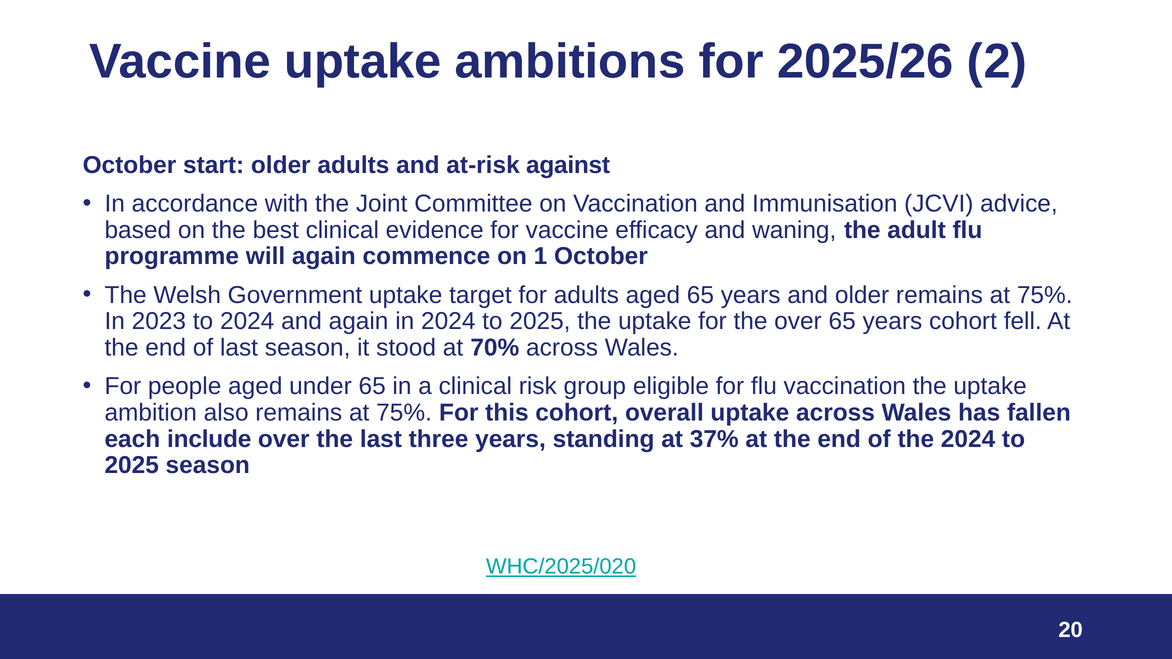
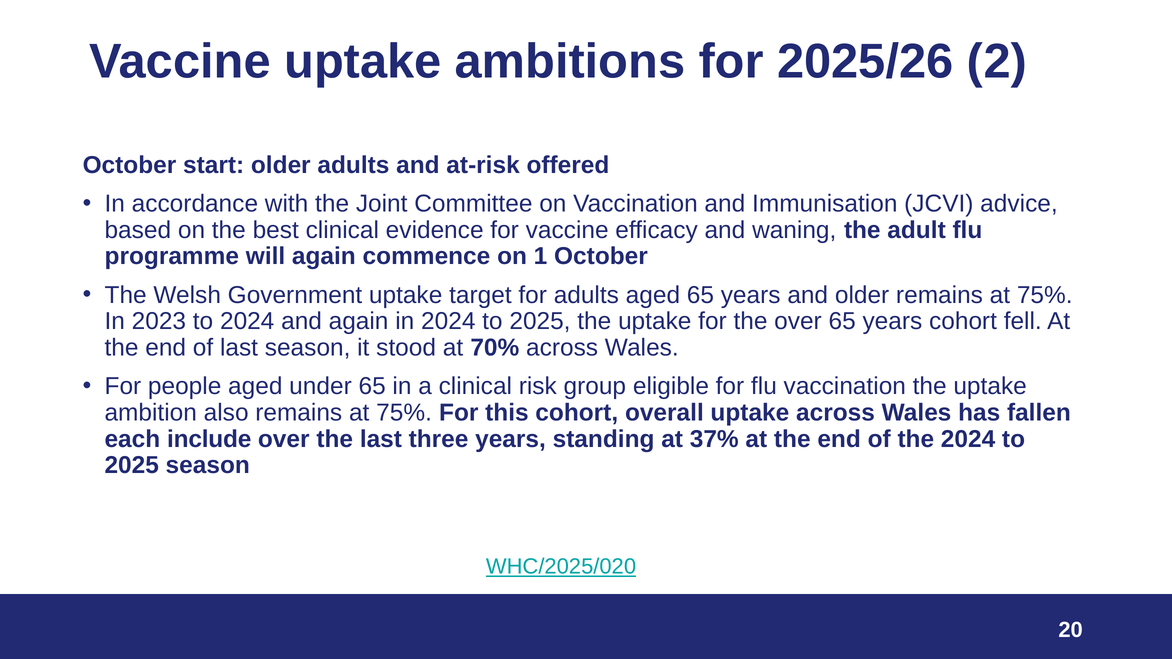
against: against -> offered
